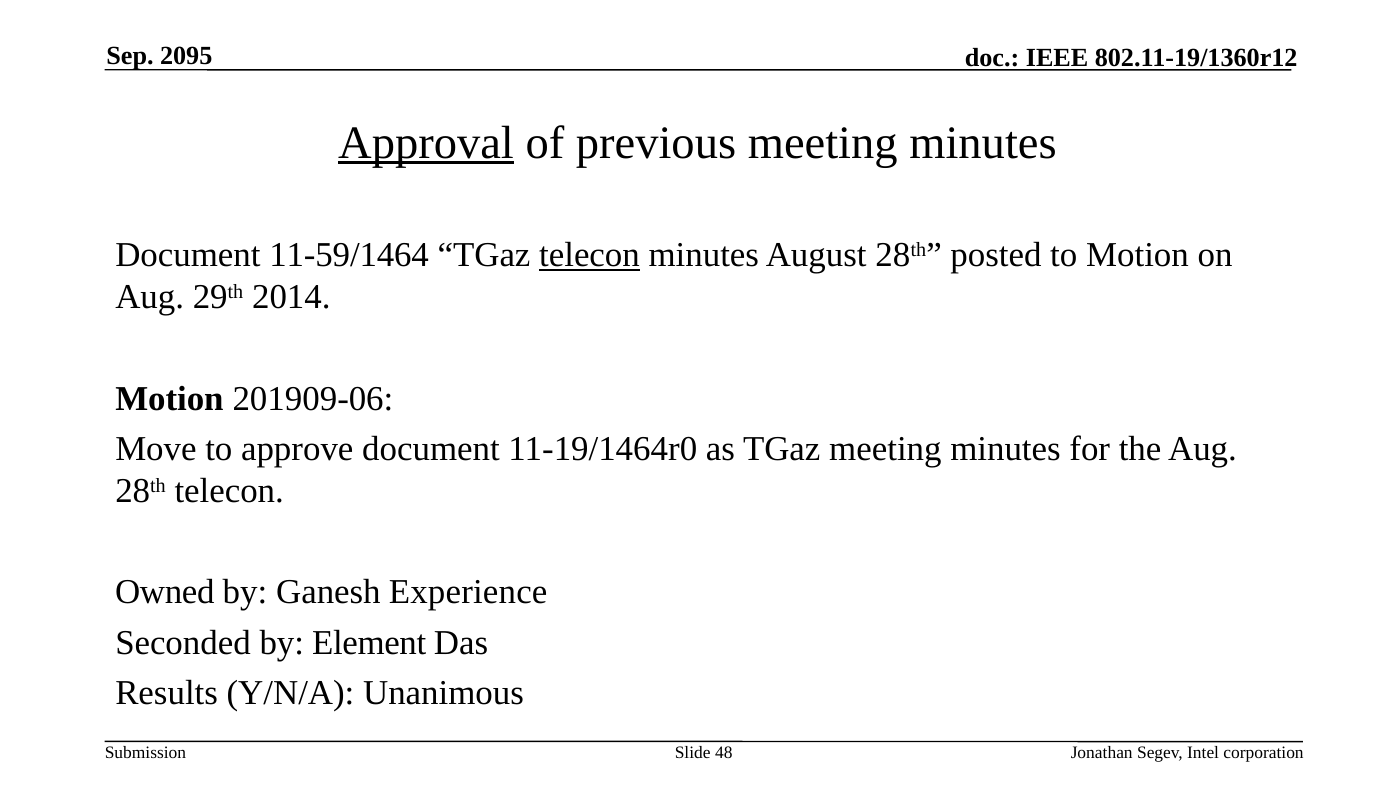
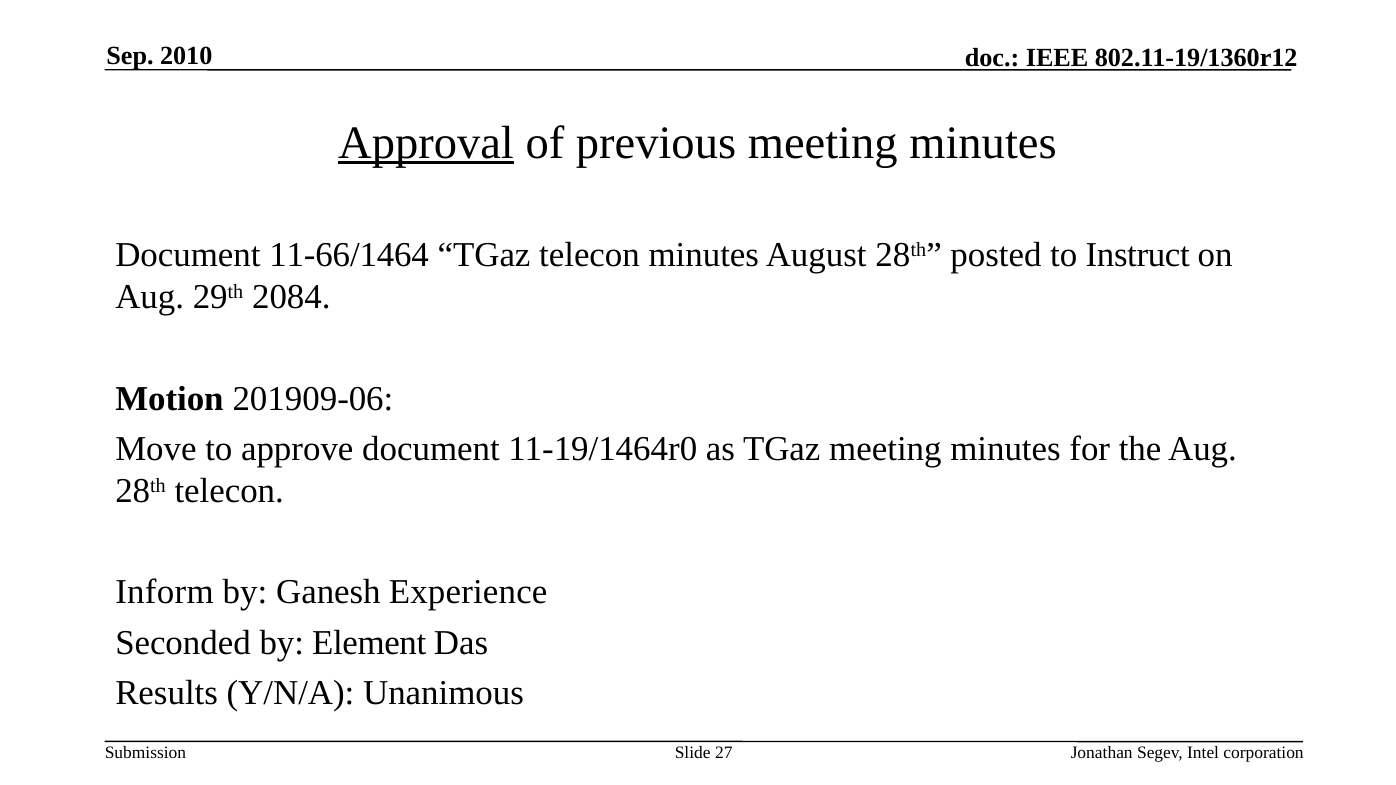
2095: 2095 -> 2010
11-59/1464: 11-59/1464 -> 11-66/1464
telecon at (590, 256) underline: present -> none
to Motion: Motion -> Instruct
2014: 2014 -> 2084
Owned: Owned -> Inform
48: 48 -> 27
